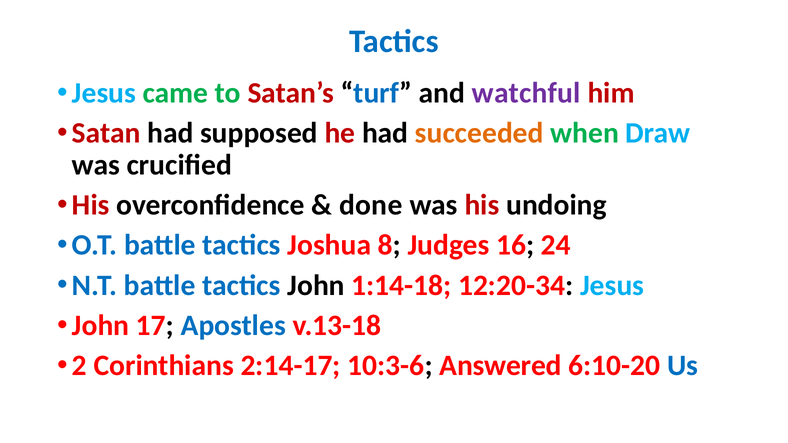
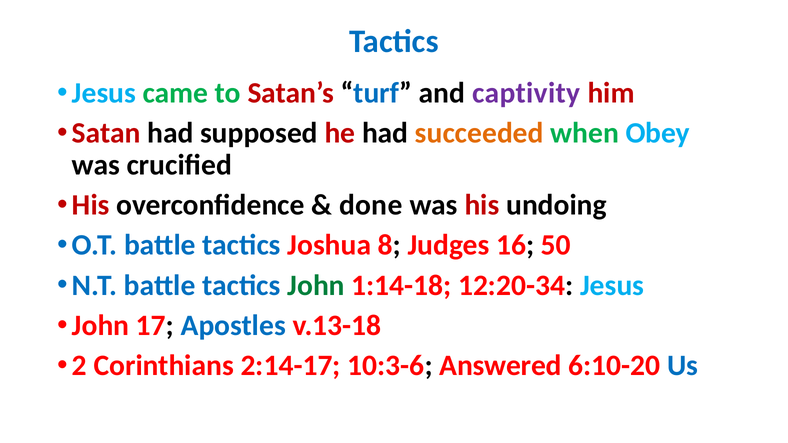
watchful: watchful -> captivity
Draw: Draw -> Obey
24: 24 -> 50
John at (316, 286) colour: black -> green
